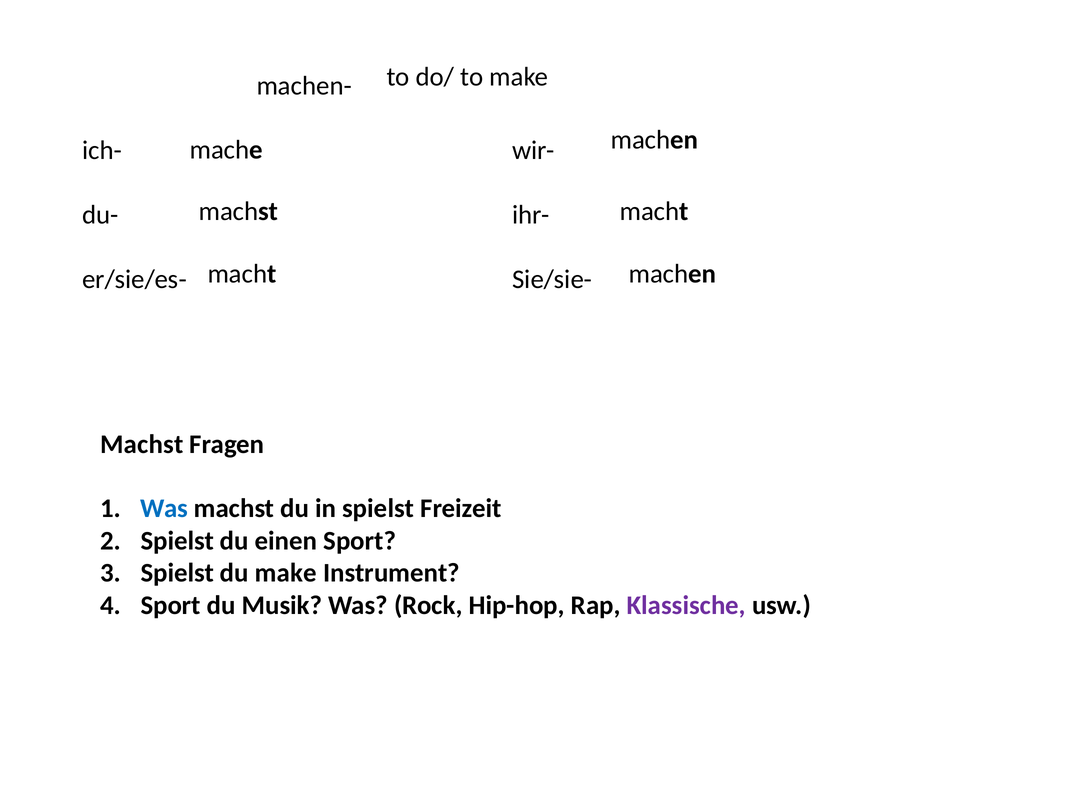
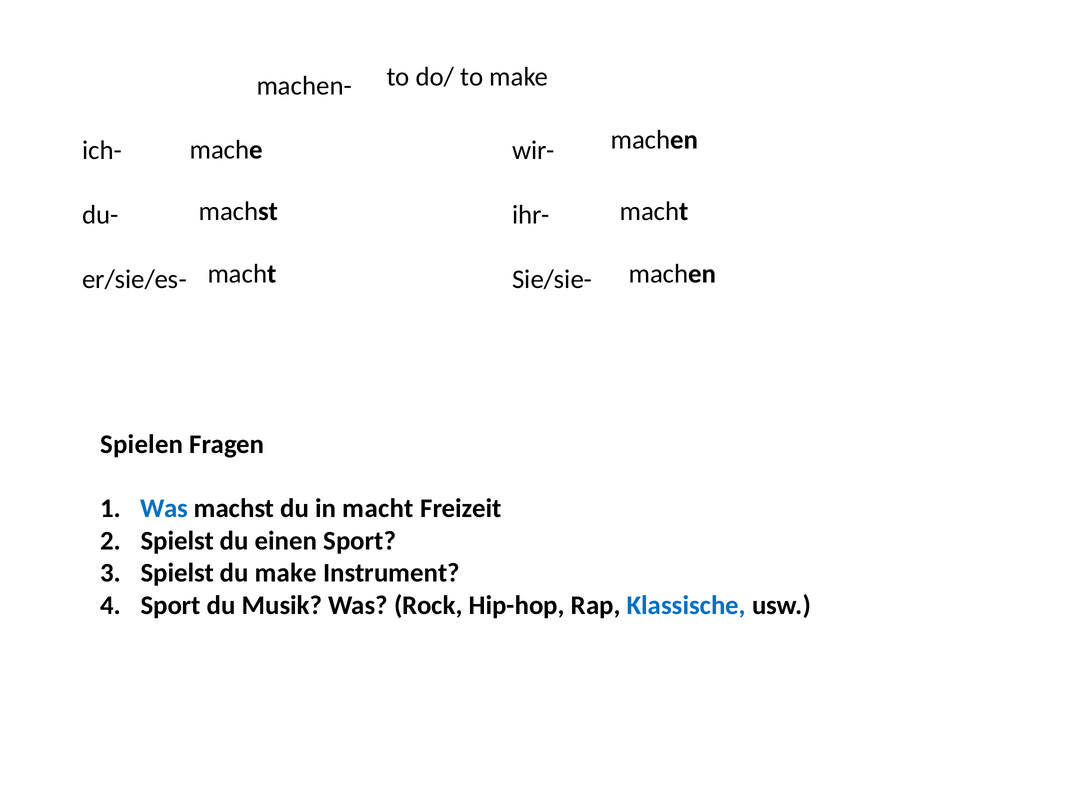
Machst at (142, 444): Machst -> Spielen
in spielst: spielst -> macht
Klassische colour: purple -> blue
